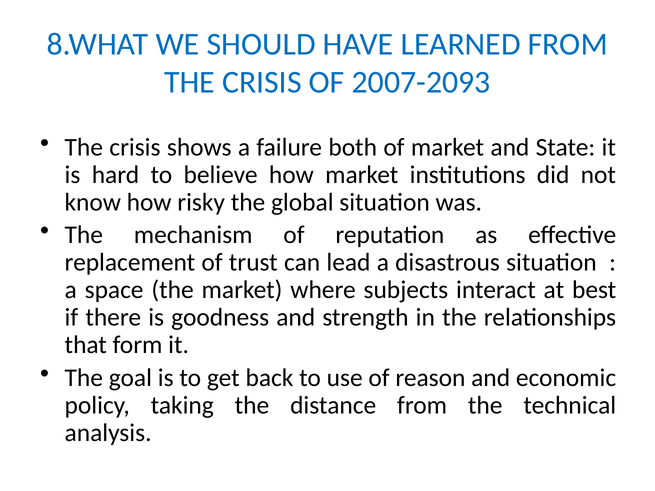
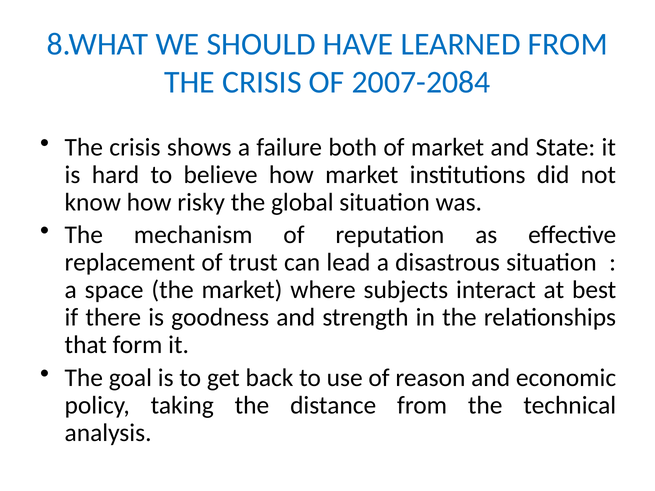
2007-2093: 2007-2093 -> 2007-2084
